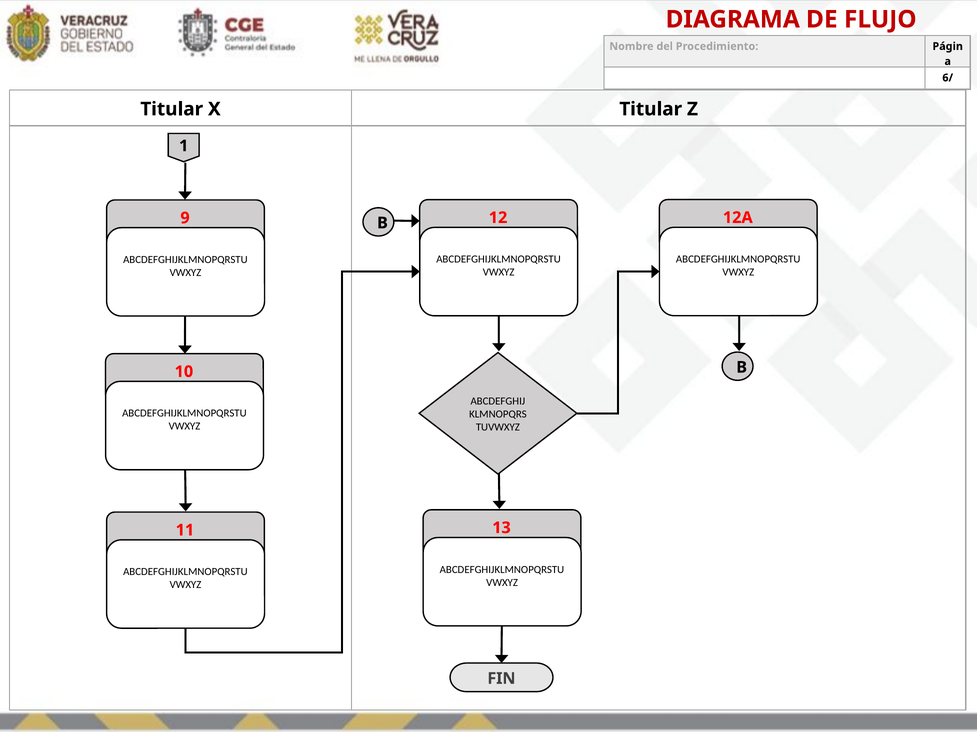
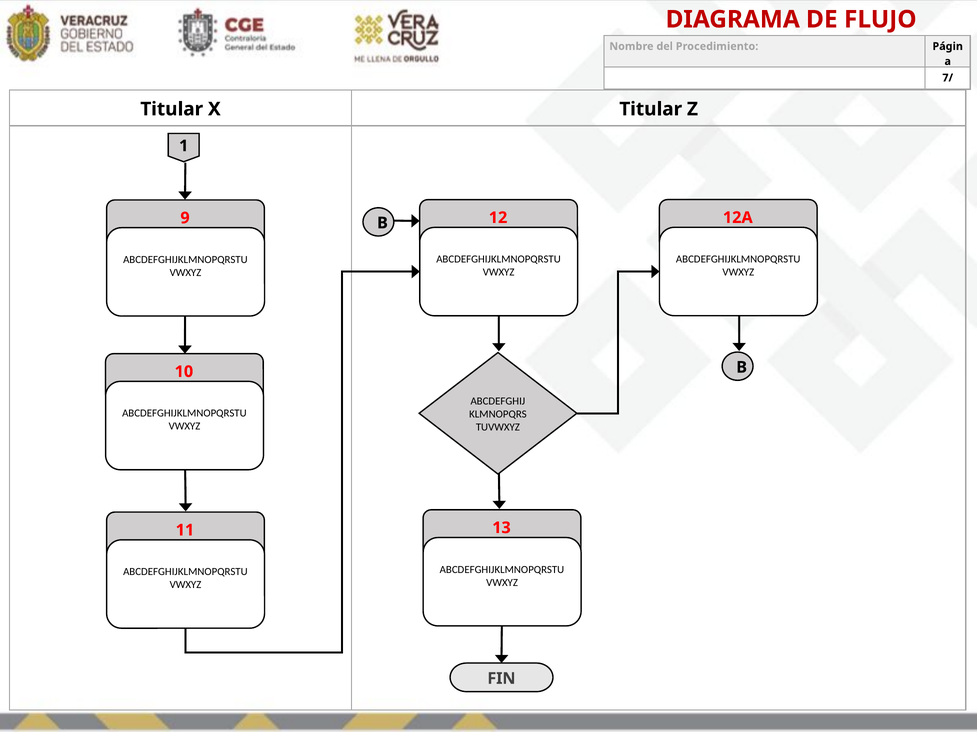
6/: 6/ -> 7/
